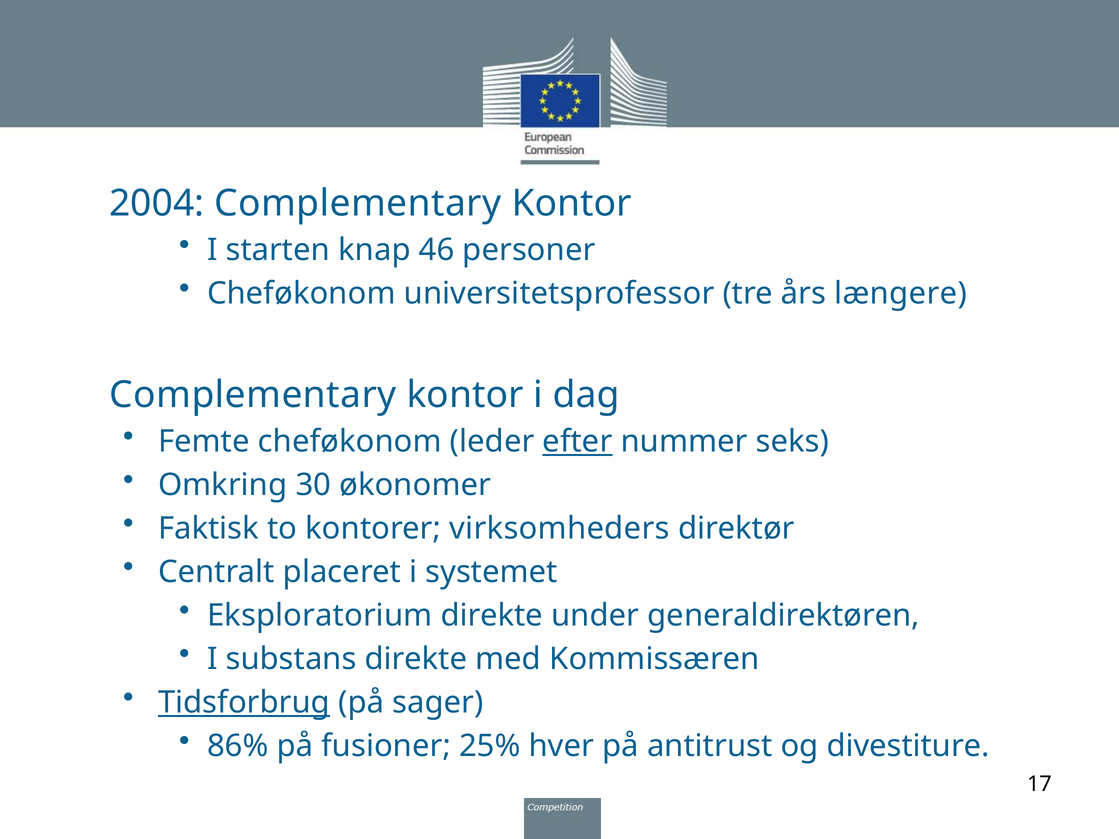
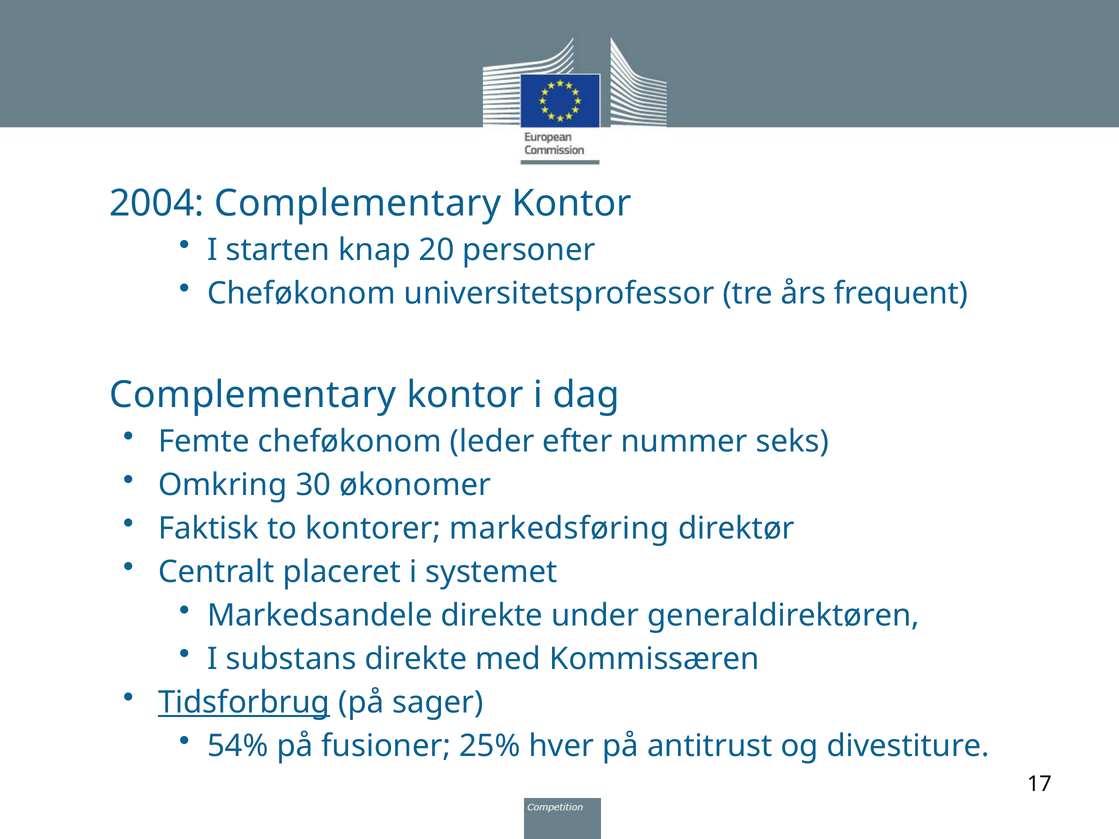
46: 46 -> 20
længere: længere -> frequent
efter underline: present -> none
virksomheders: virksomheders -> markedsføring
Eksploratorium: Eksploratorium -> Markedsandele
86%: 86% -> 54%
